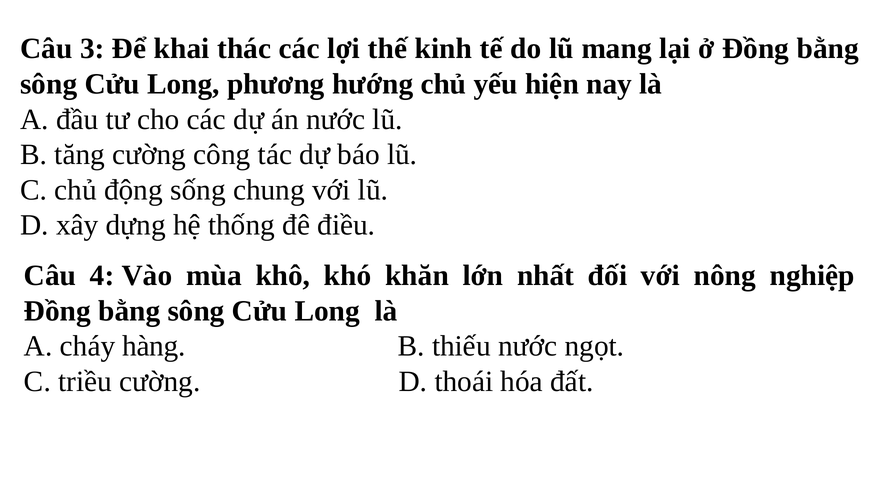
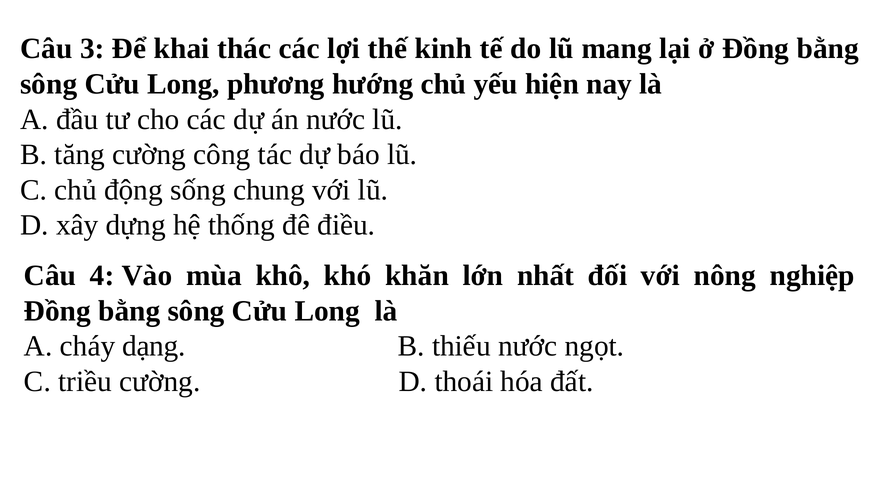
hàng: hàng -> dạng
